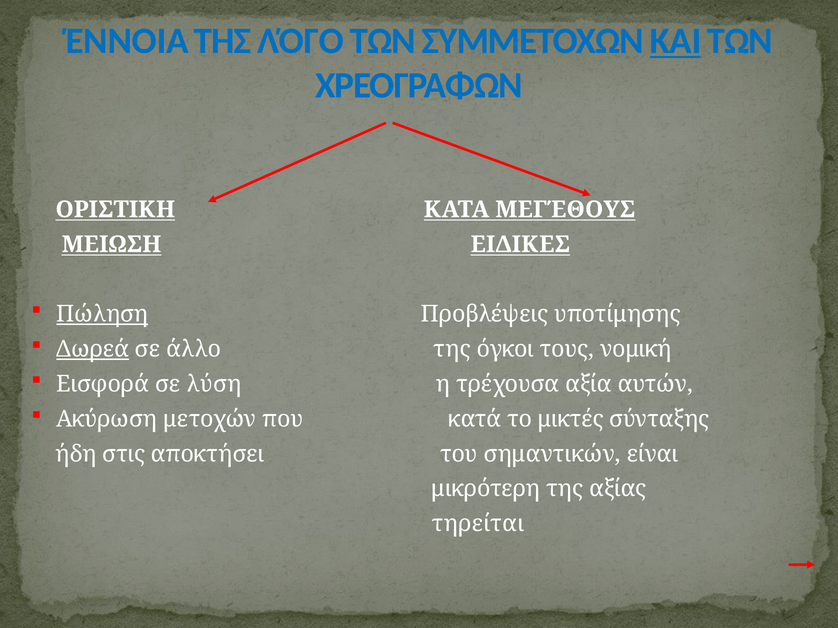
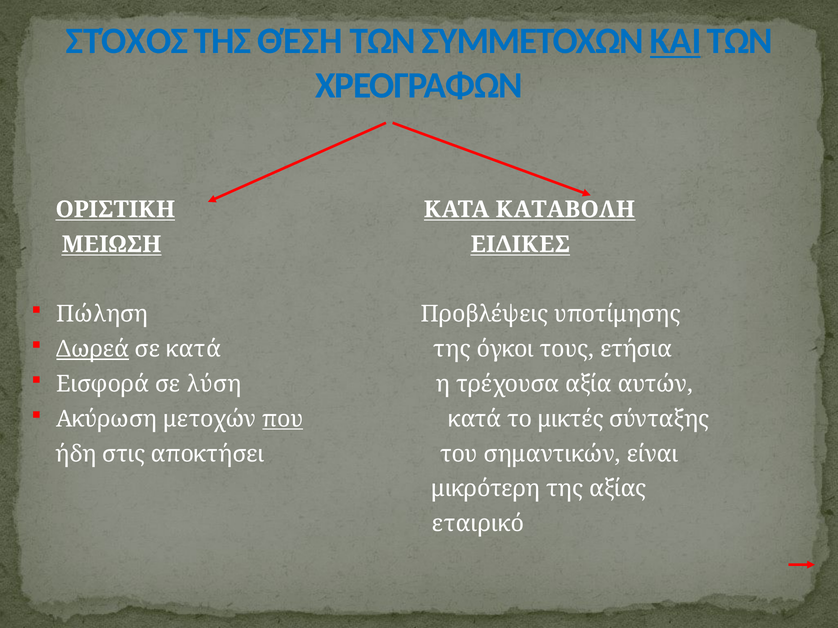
ΈΝΝΟΙΑ: ΈΝΝΟΙΑ -> ΣΤΌΧΟΣ
ΛΌΓΟ: ΛΌΓΟ -> ΘΈΣΗ
ΜΕΓΈΘΟΥΣ: ΜΕΓΈΘΟΥΣ -> ΚΑΤΑΒΟΛΗ
Πώληση underline: present -> none
σε άλλο: άλλο -> κατά
νομική: νομική -> ετήσια
που underline: none -> present
τηρείται: τηρείται -> εταιρικό
